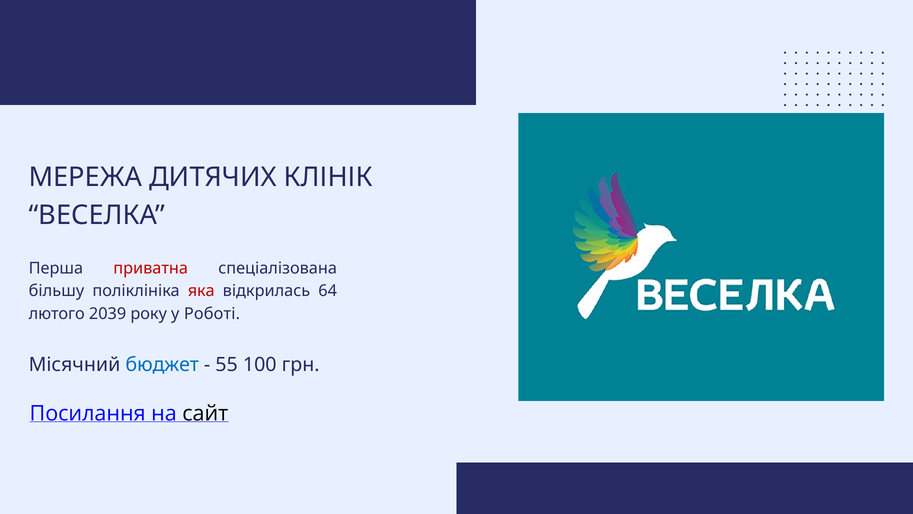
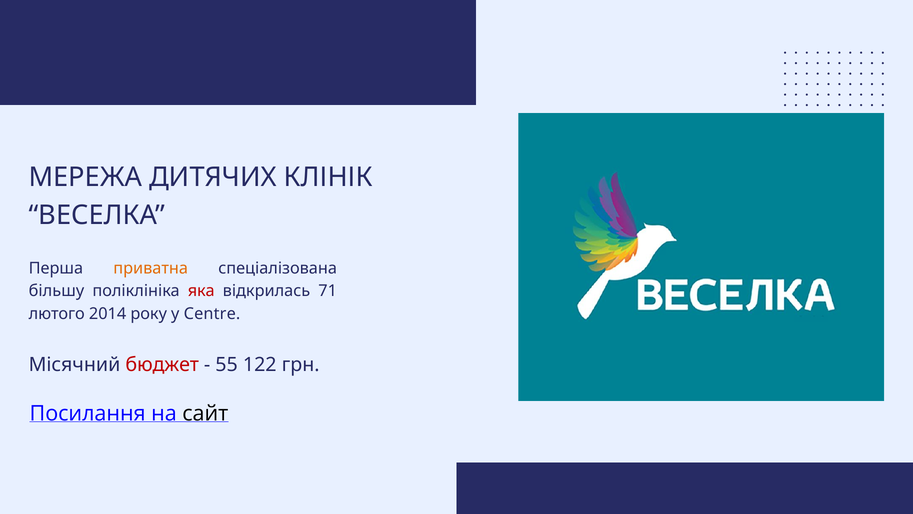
приватна colour: red -> orange
64: 64 -> 71
2039: 2039 -> 2014
Роботі: Роботі -> Centre
бюджет colour: blue -> red
100: 100 -> 122
